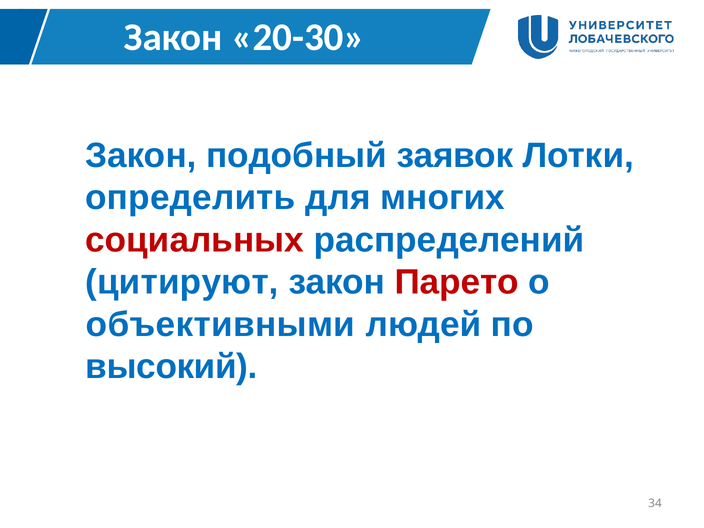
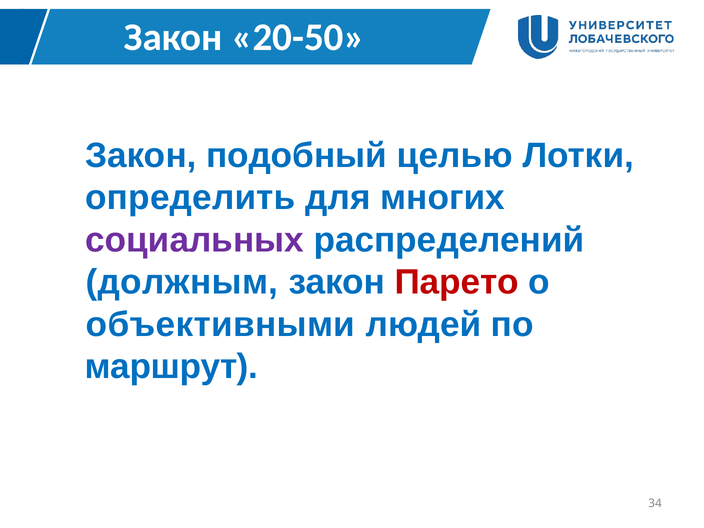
20-30: 20-30 -> 20-50
заявок: заявок -> целью
социальных colour: red -> purple
цитируют: цитируют -> должным
высокий: высокий -> маршрут
